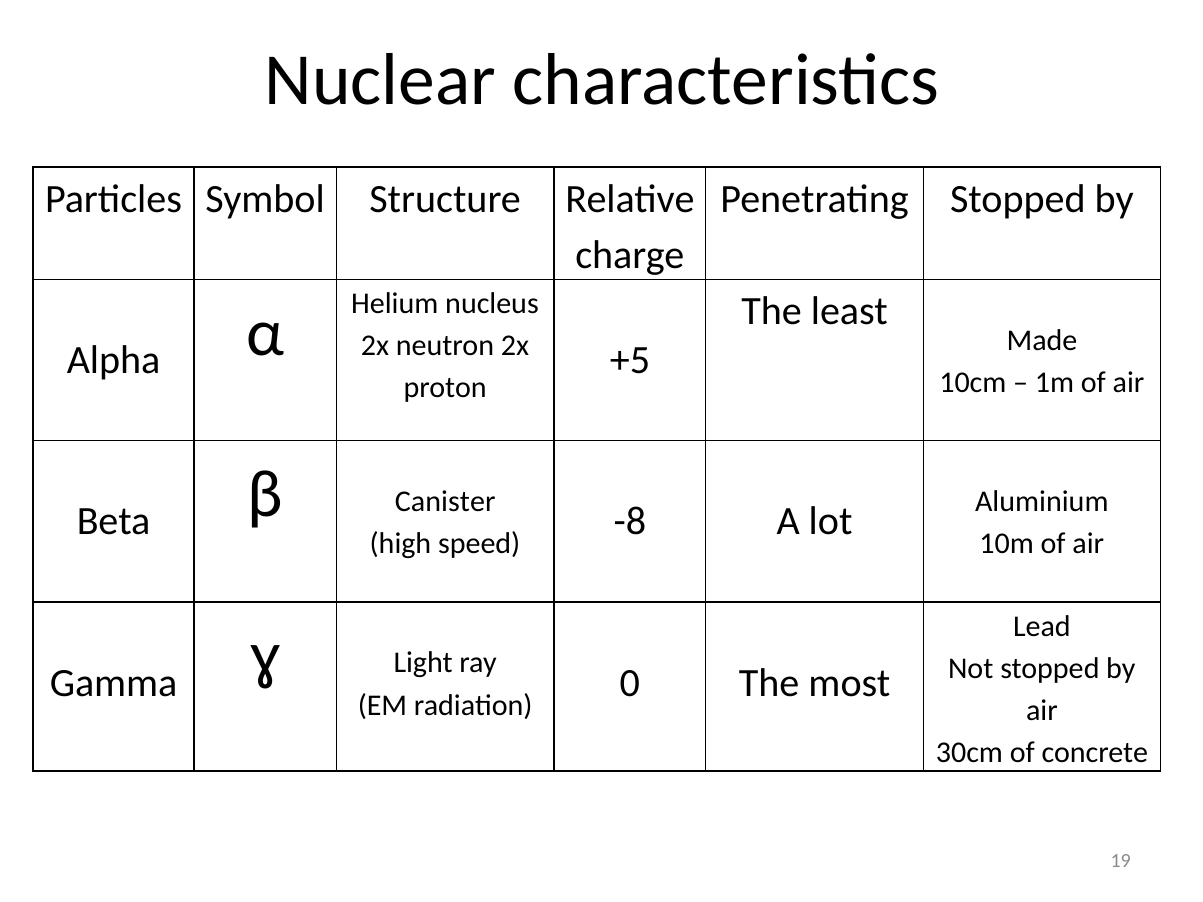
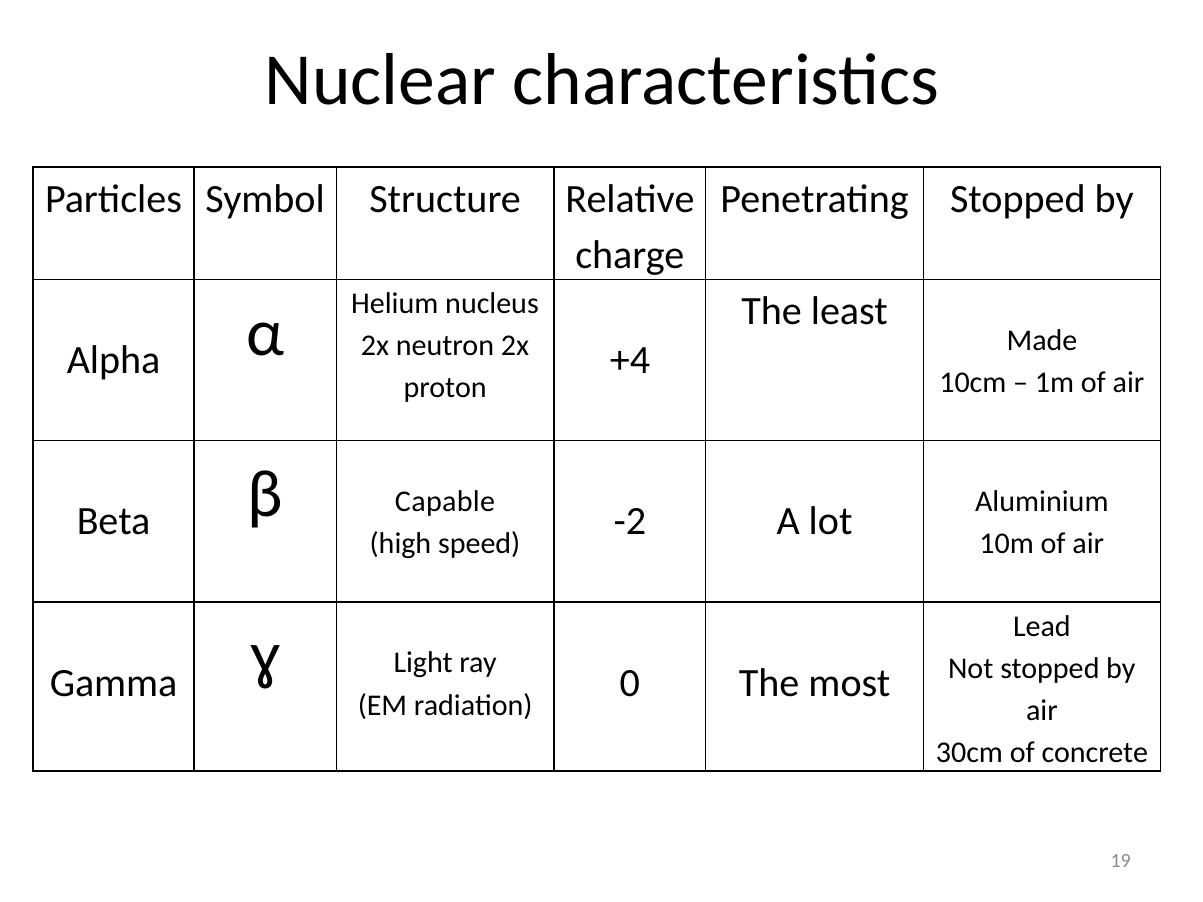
+5: +5 -> +4
Canister: Canister -> Capable
-8: -8 -> -2
